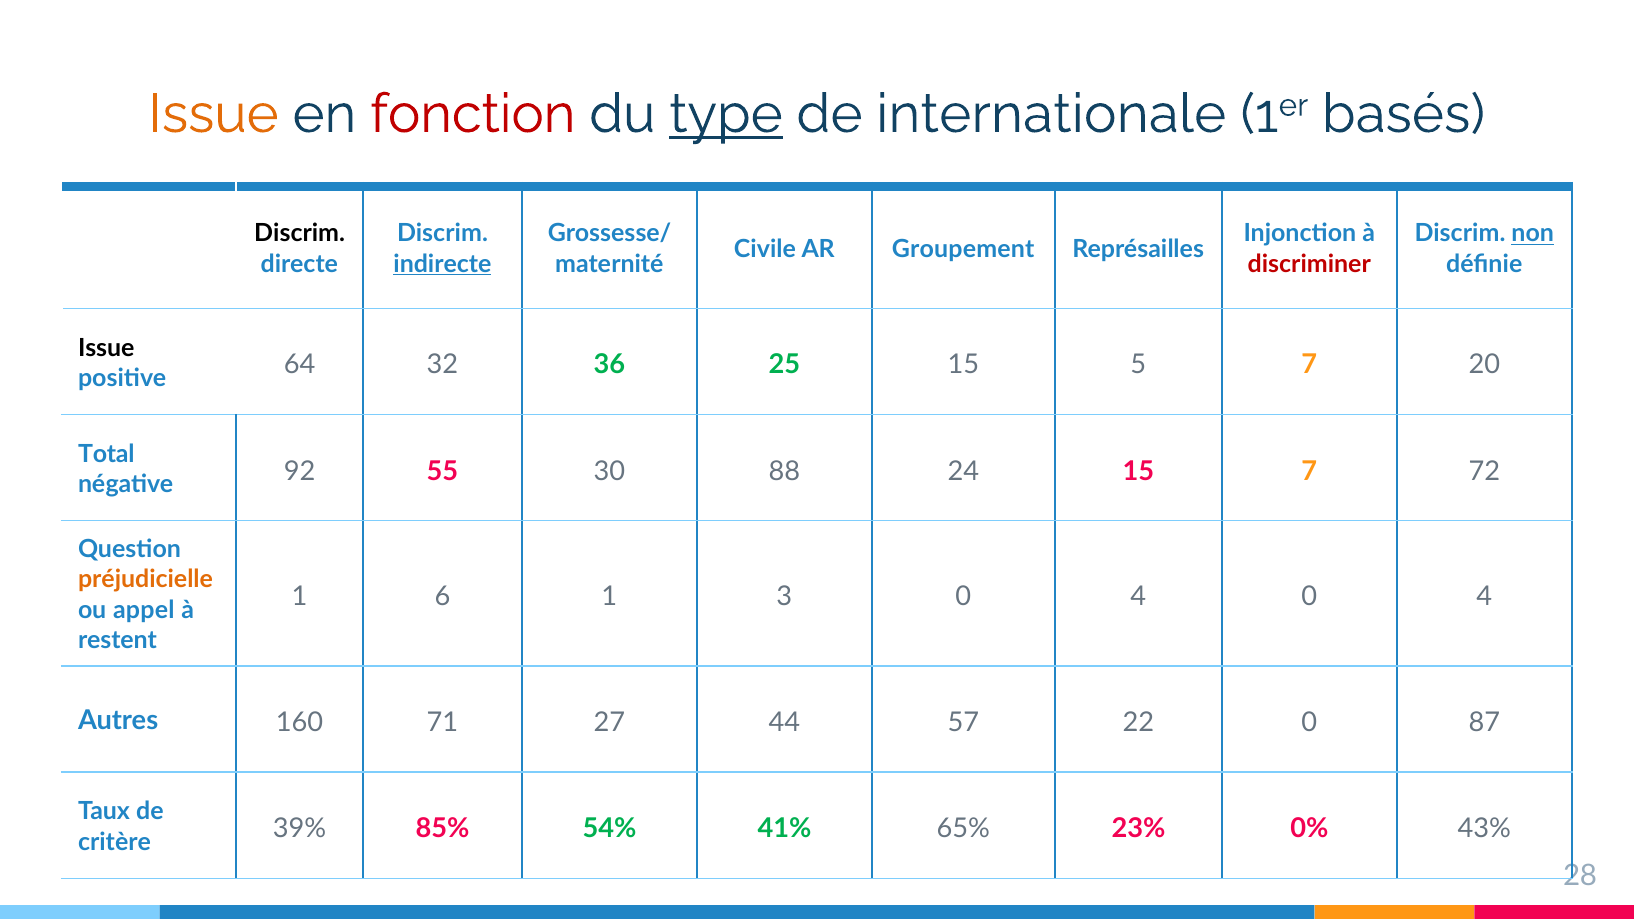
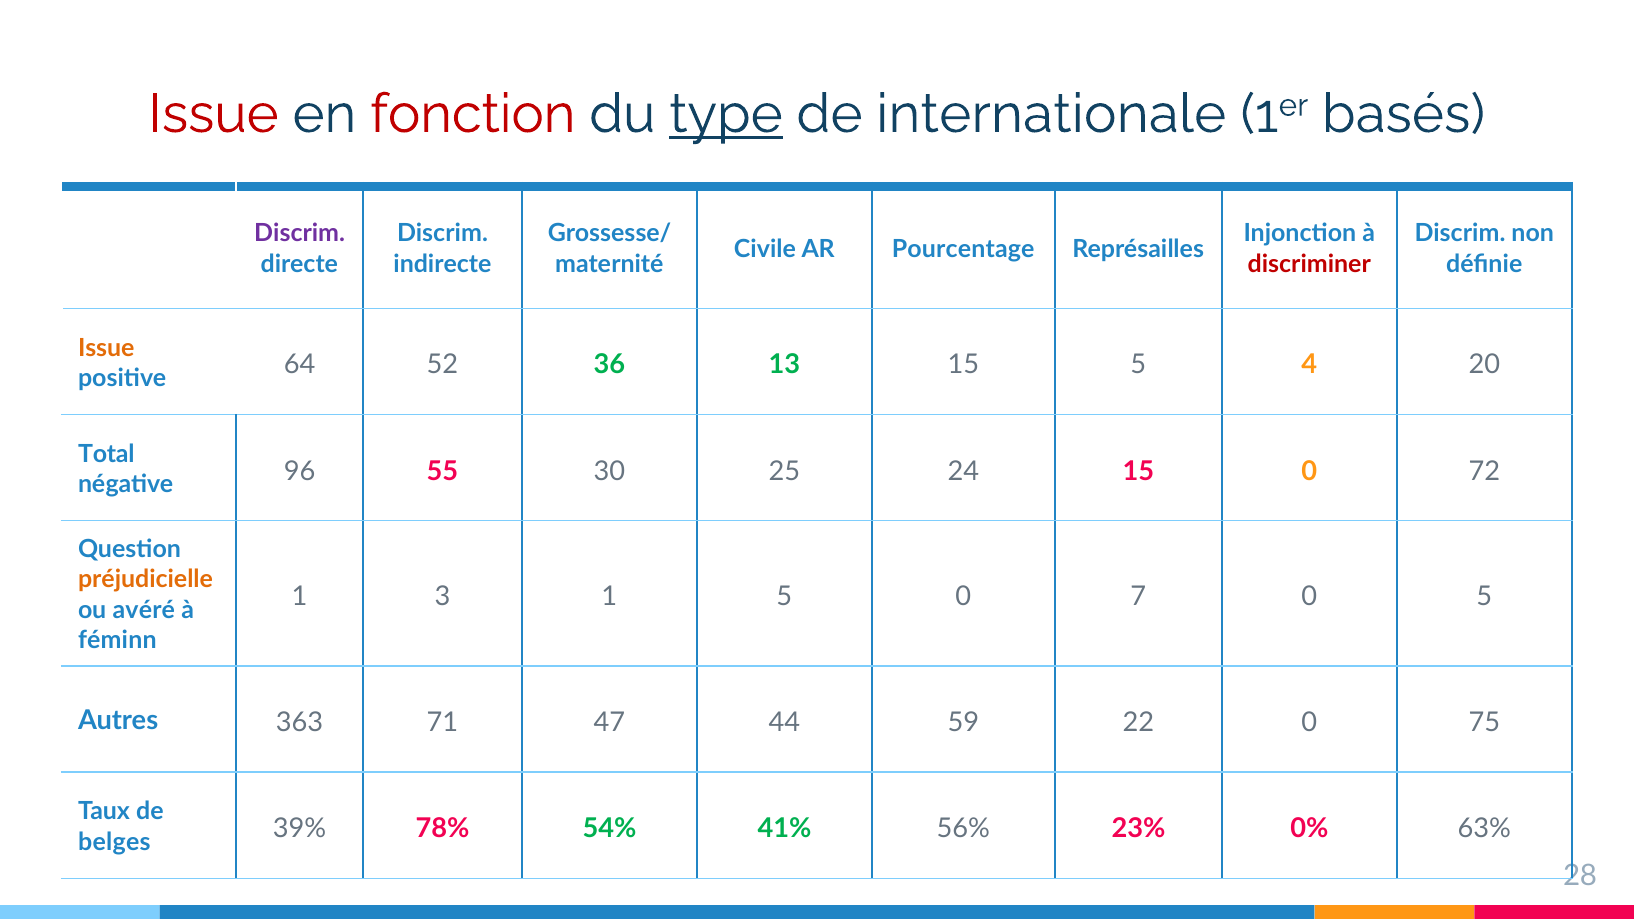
Issue at (214, 114) colour: orange -> red
Discrim at (300, 234) colour: black -> purple
non underline: present -> none
Groupement: Groupement -> Pourcentage
indirecte underline: present -> none
Issue at (106, 348) colour: black -> orange
32: 32 -> 52
25: 25 -> 13
5 7: 7 -> 4
92: 92 -> 96
88: 88 -> 25
15 7: 7 -> 0
6: 6 -> 3
1 3: 3 -> 5
4 at (1138, 597): 4 -> 7
4 at (1484, 597): 4 -> 5
appel: appel -> avéré
restent: restent -> féminn
160: 160 -> 363
27: 27 -> 47
57: 57 -> 59
87: 87 -> 75
critère: critère -> belges
85%: 85% -> 78%
65%: 65% -> 56%
43%: 43% -> 63%
